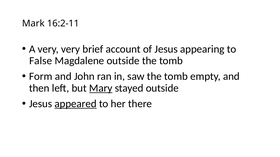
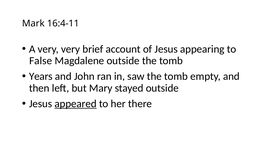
16:2-11: 16:2-11 -> 16:4-11
Form: Form -> Years
Mary underline: present -> none
